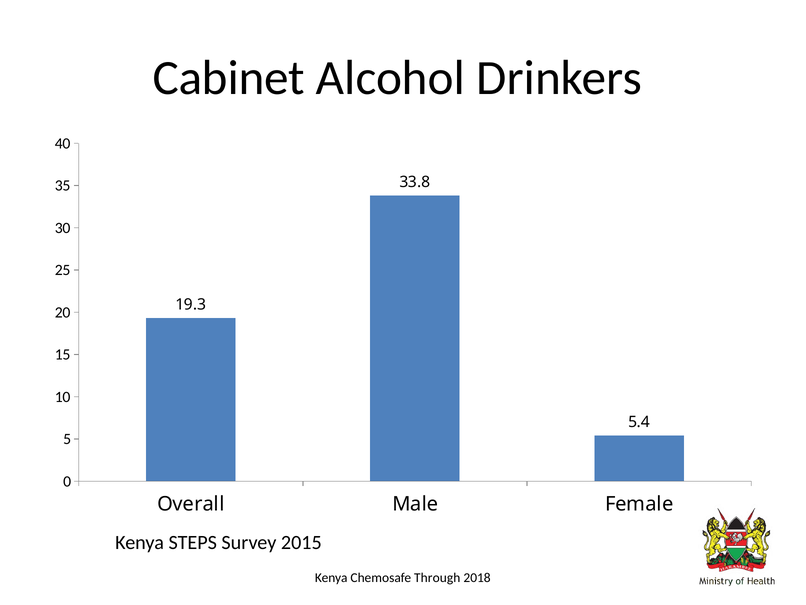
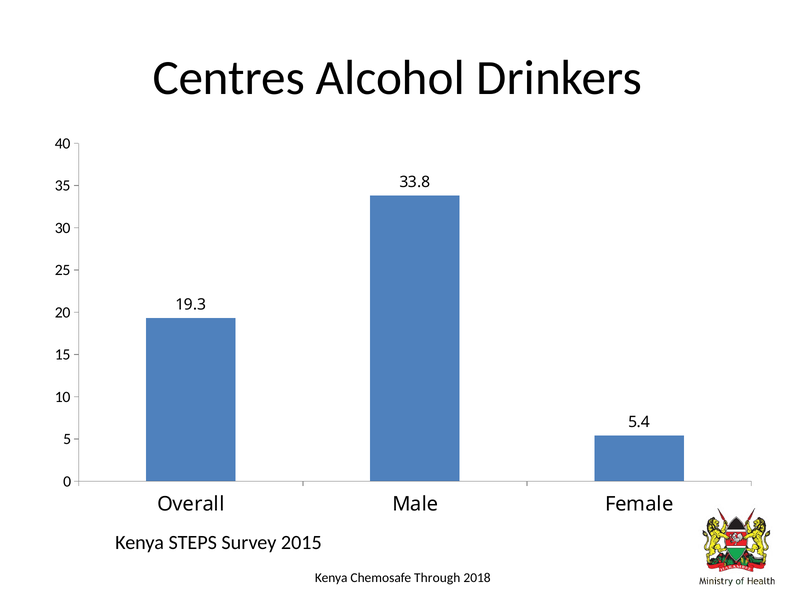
Cabinet: Cabinet -> Centres
